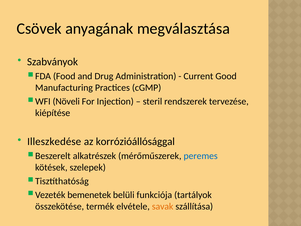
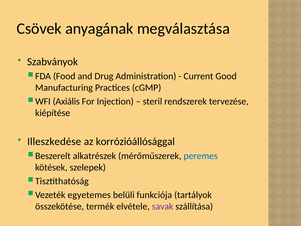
Növeli: Növeli -> Axiális
bemenetek: bemenetek -> egyetemes
savak colour: orange -> purple
